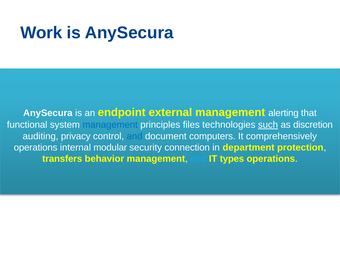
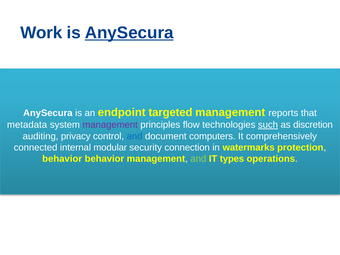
AnySecura at (129, 33) underline: none -> present
external: external -> targeted
alerting: alerting -> reports
functional: functional -> metadata
management at (110, 125) colour: blue -> purple
files: files -> flow
operations at (36, 147): operations -> connected
department: department -> watermarks
transfers at (62, 159): transfers -> behavior
and at (198, 159) colour: light blue -> light green
